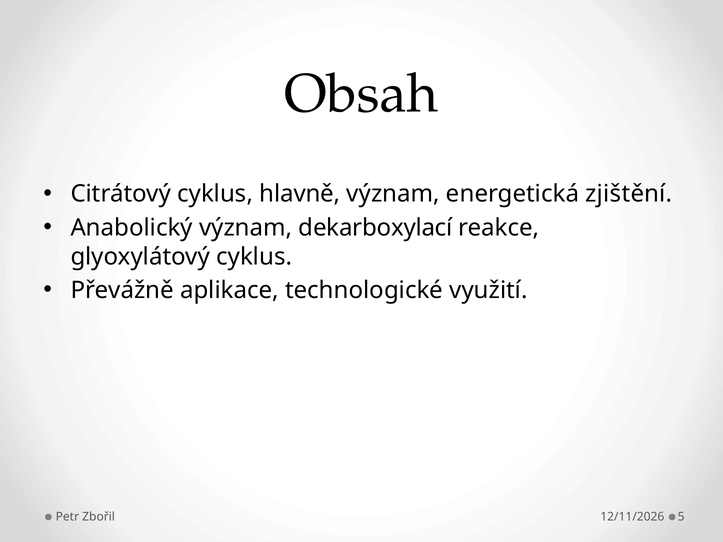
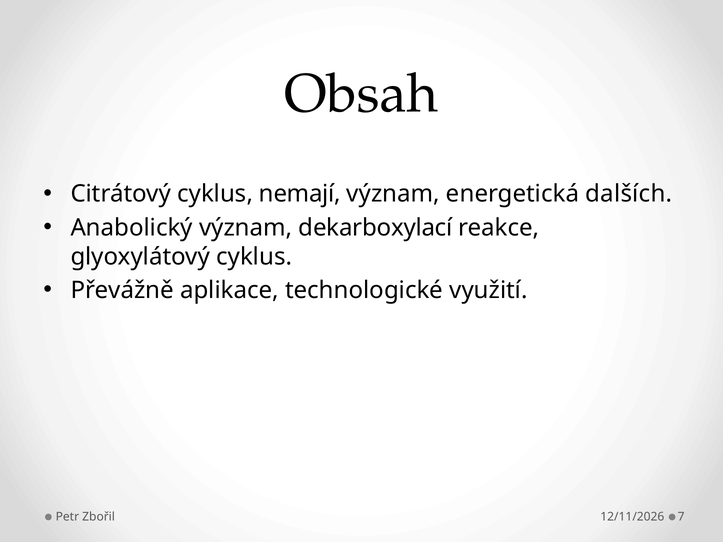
hlavně: hlavně -> nemají
zjištění: zjištění -> dalších
5: 5 -> 7
